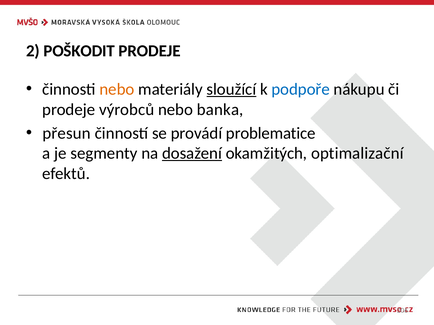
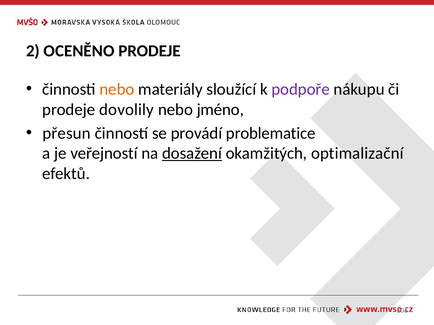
POŠKODIT: POŠKODIT -> OCENĚNO
sloužící underline: present -> none
podpoře colour: blue -> purple
výrobců: výrobců -> dovolily
banka: banka -> jméno
segmenty: segmenty -> veřejností
